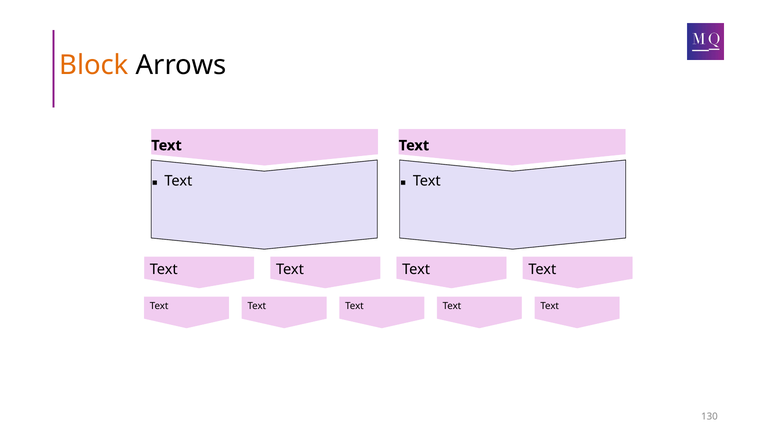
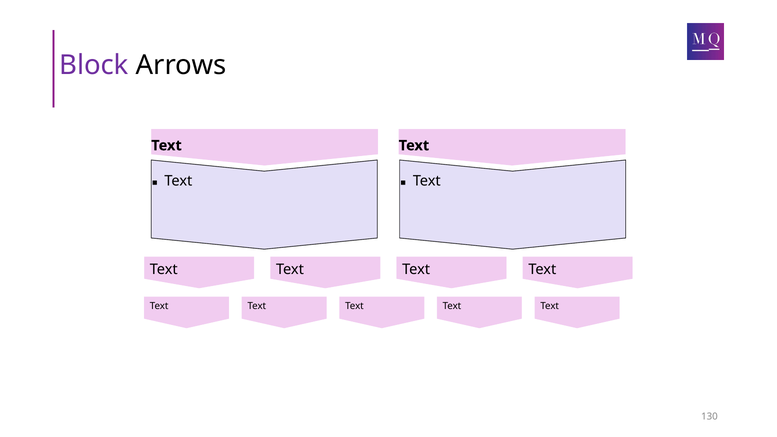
Block colour: orange -> purple
